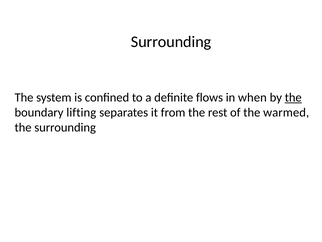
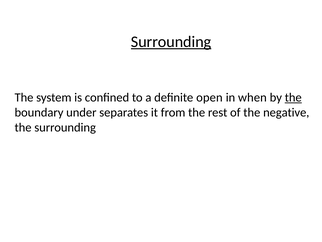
Surrounding at (171, 42) underline: none -> present
flows: flows -> open
lifting: lifting -> under
warmed: warmed -> negative
